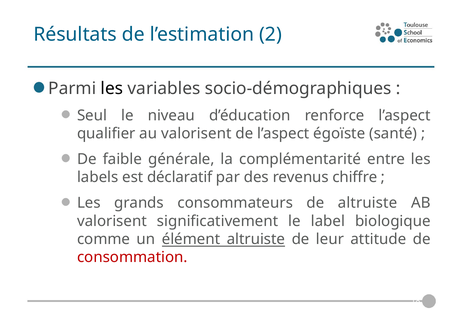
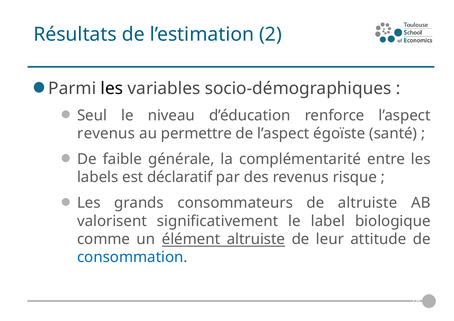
qualifier at (106, 134): qualifier -> revenus
au valorisent: valorisent -> permettre
chiffre: chiffre -> risque
consommation colour: red -> blue
